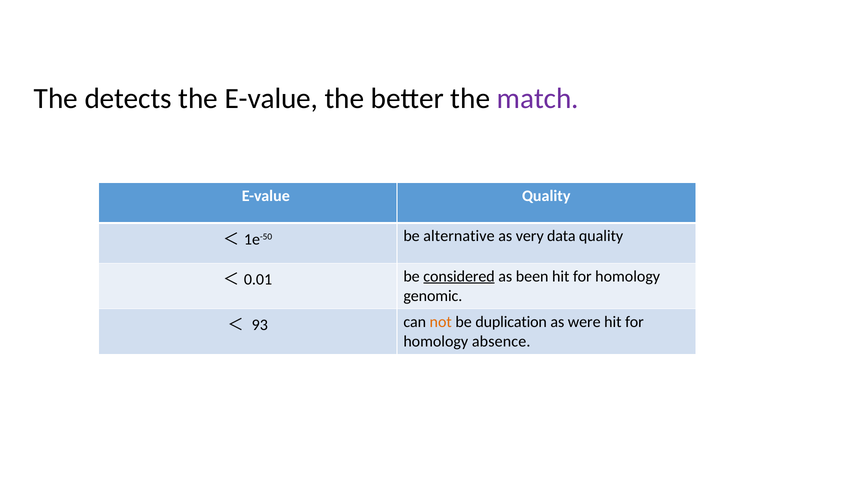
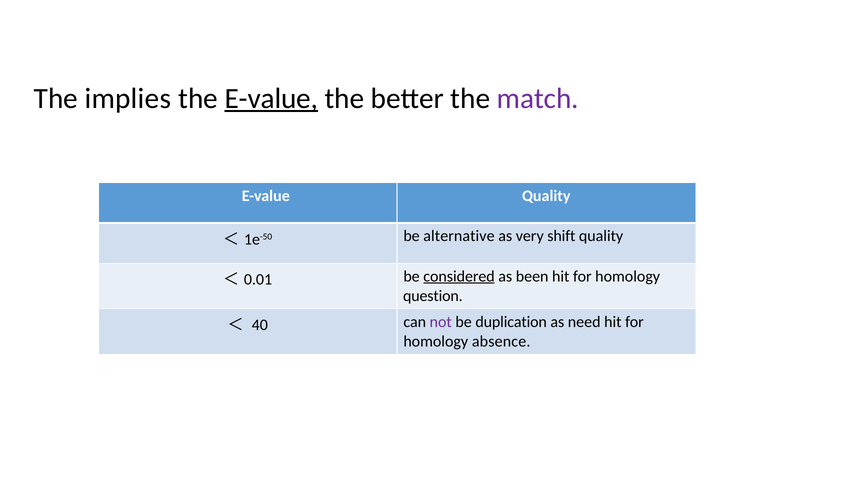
detects: detects -> implies
E-value at (271, 98) underline: none -> present
data: data -> shift
genomic: genomic -> question
93: 93 -> 40
not colour: orange -> purple
were: were -> need
